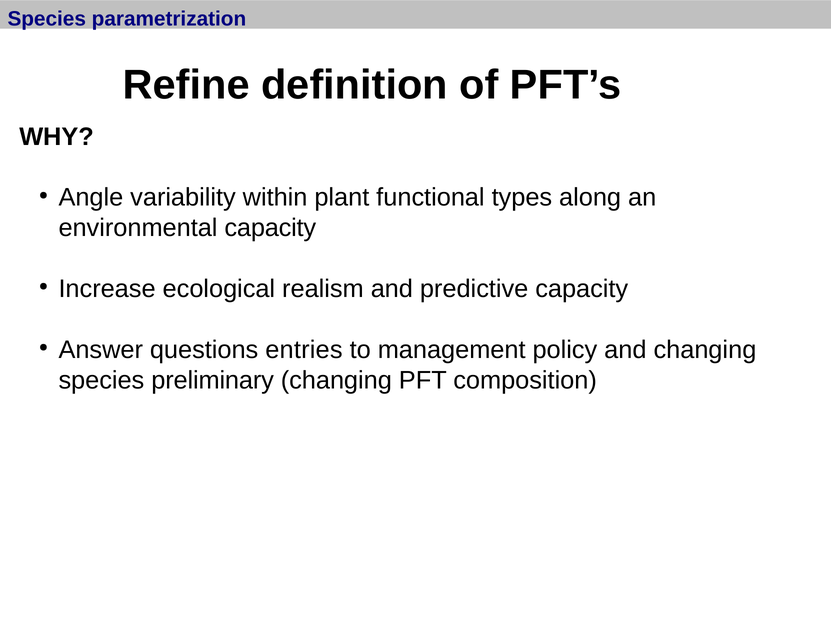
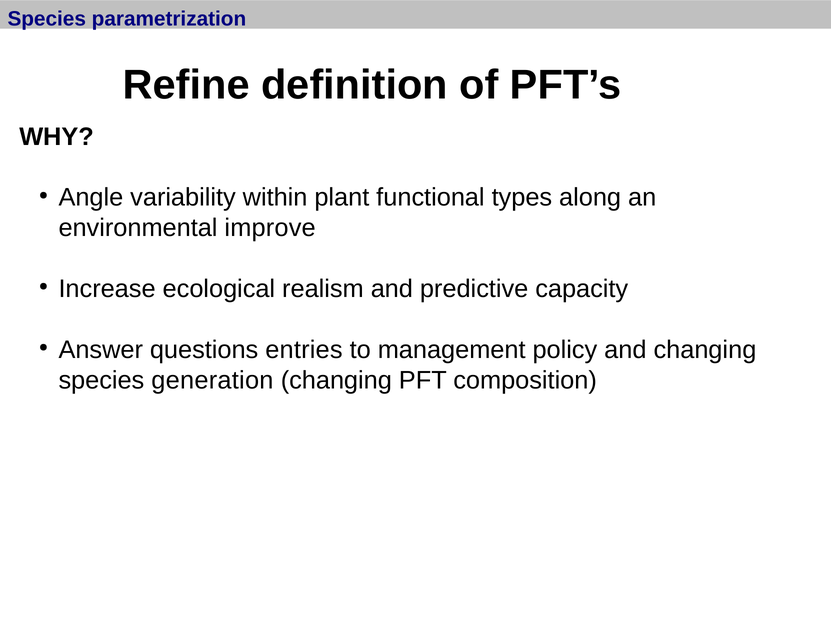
environmental capacity: capacity -> improve
preliminary: preliminary -> generation
